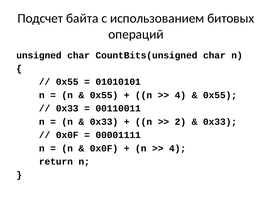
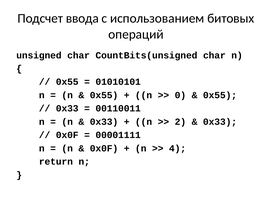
байта: байта -> ввода
4 at (180, 95): 4 -> 0
